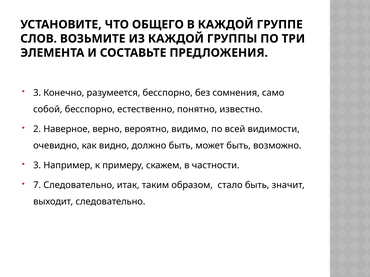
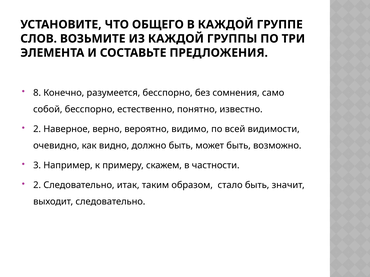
3 at (37, 93): 3 -> 8
7 at (37, 185): 7 -> 2
